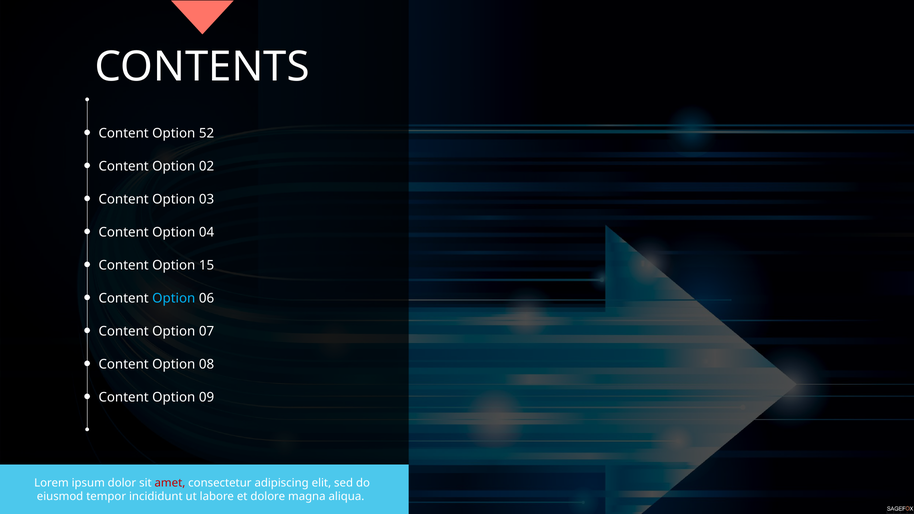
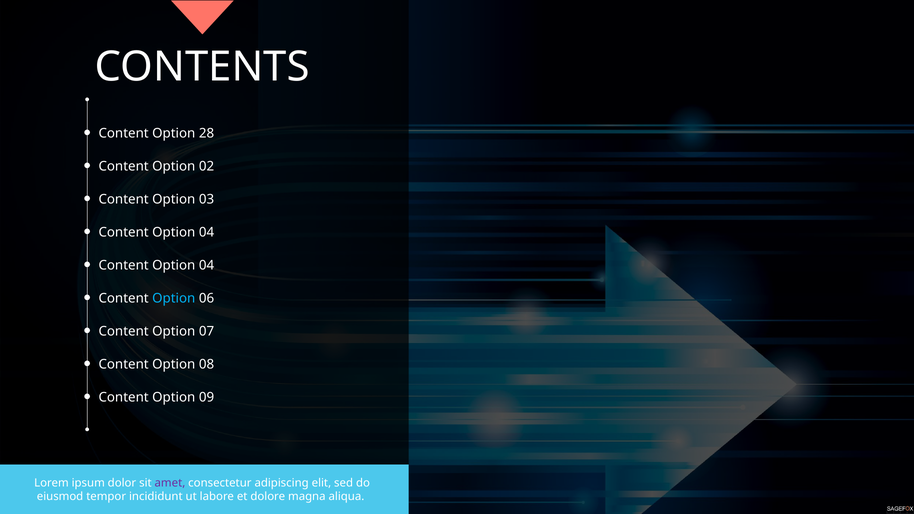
52: 52 -> 28
15 at (207, 266): 15 -> 04
amet colour: red -> purple
